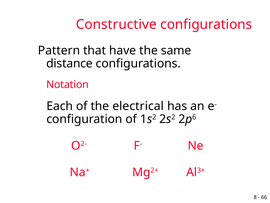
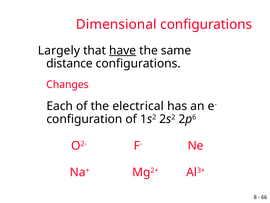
Constructive: Constructive -> Dimensional
Pattern: Pattern -> Largely
have underline: none -> present
Notation: Notation -> Changes
